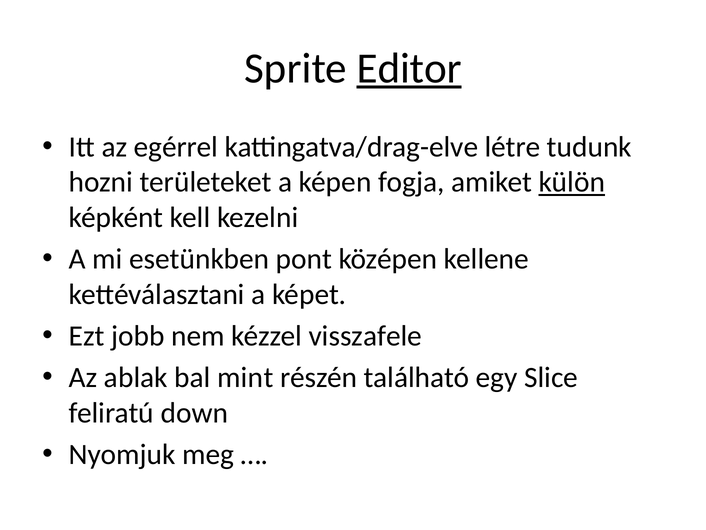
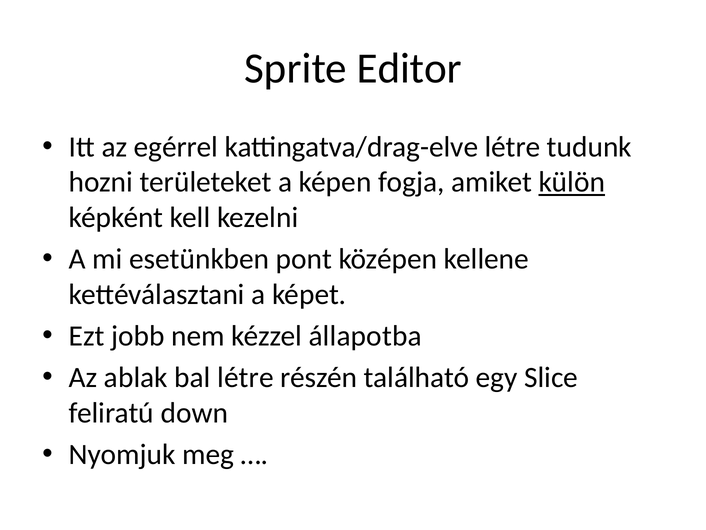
Editor underline: present -> none
visszafele: visszafele -> állapotba
bal mint: mint -> létre
